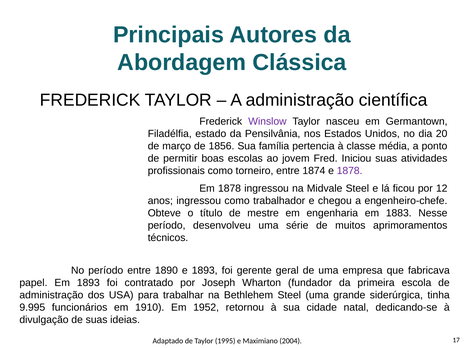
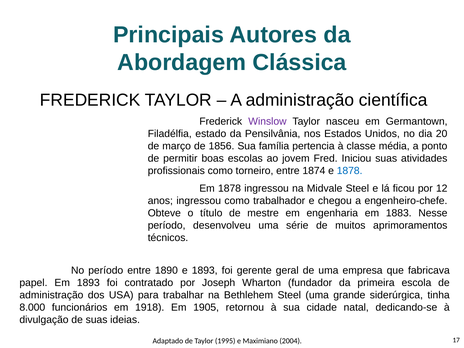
1878 at (350, 171) colour: purple -> blue
9.995: 9.995 -> 8.000
1910: 1910 -> 1918
1952: 1952 -> 1905
